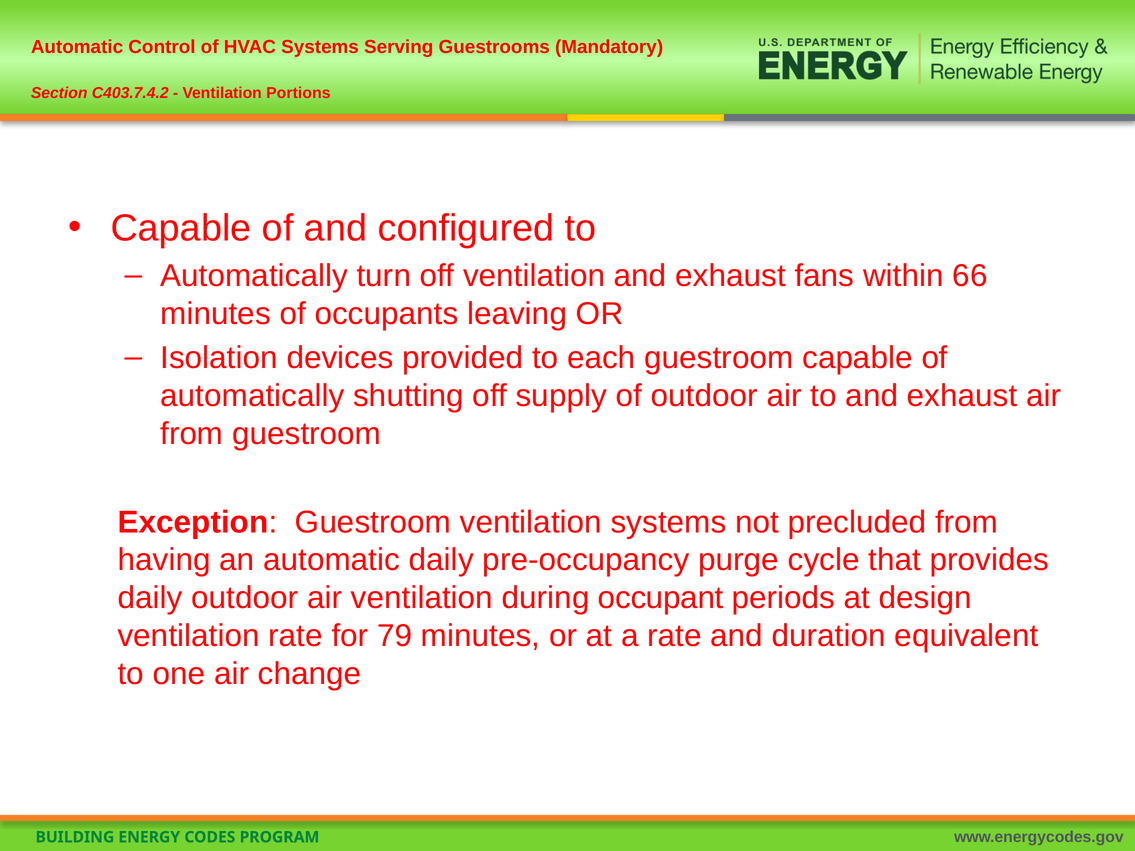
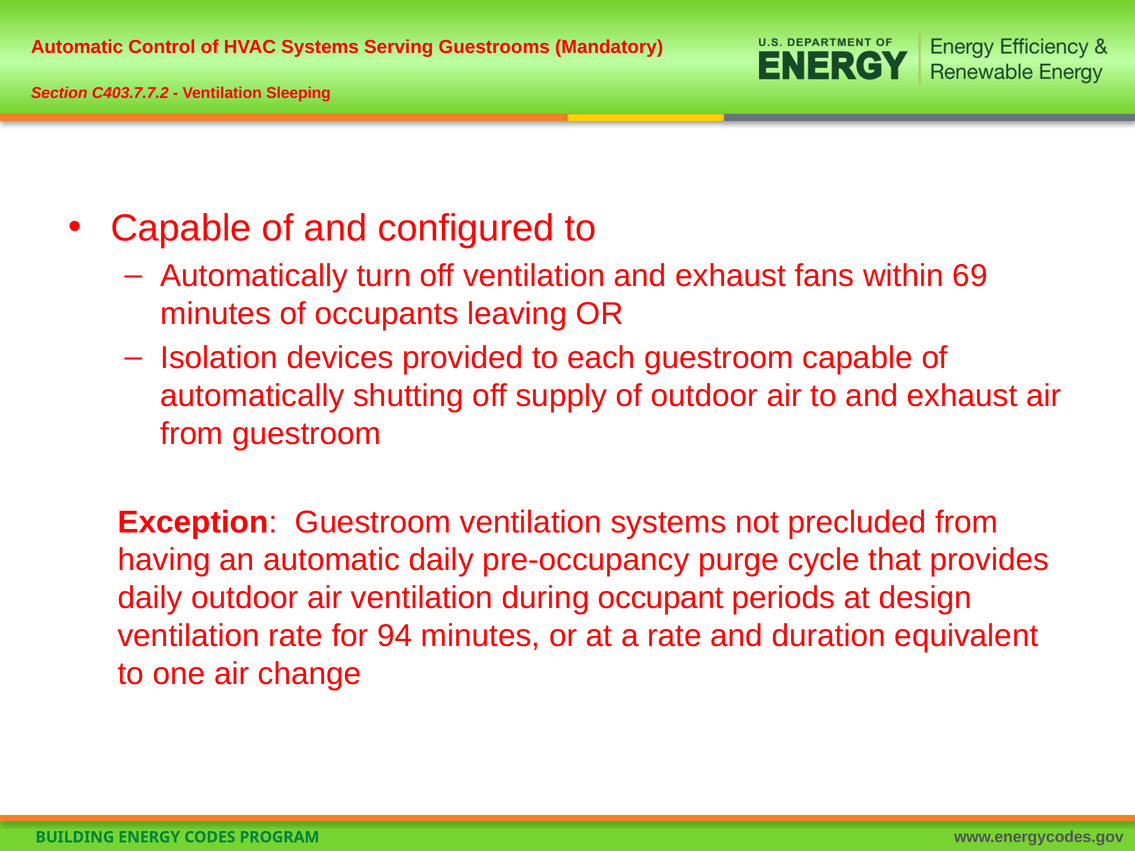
C403.7.4.2: C403.7.4.2 -> C403.7.7.2
Portions: Portions -> Sleeping
66: 66 -> 69
79: 79 -> 94
